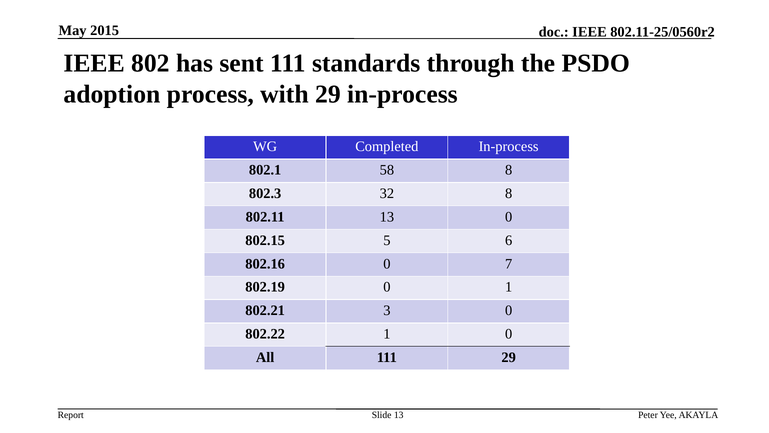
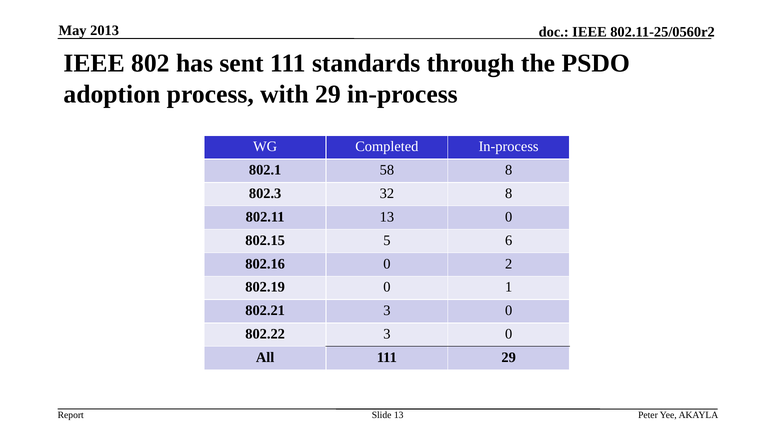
2015: 2015 -> 2013
7: 7 -> 2
802.22 1: 1 -> 3
